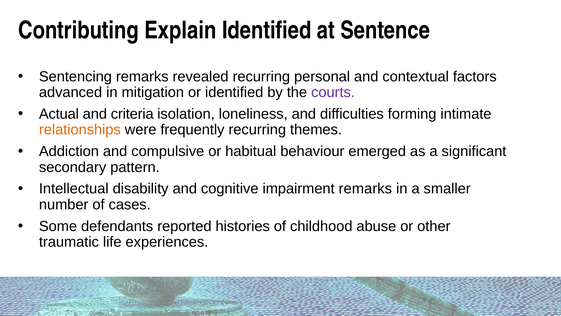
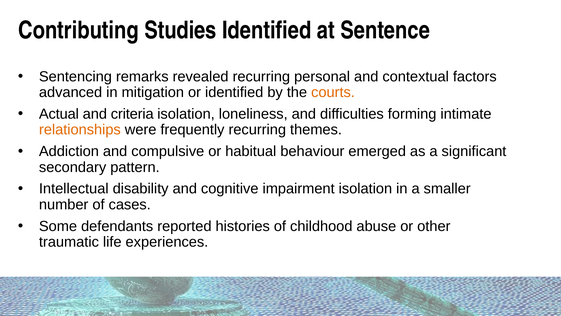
Explain: Explain -> Studies
courts colour: purple -> orange
impairment remarks: remarks -> isolation
